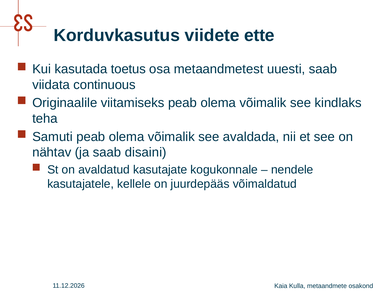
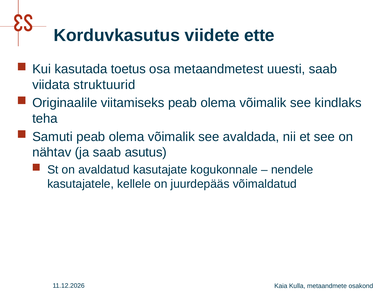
continuous: continuous -> struktuurid
disaini: disaini -> asutus
